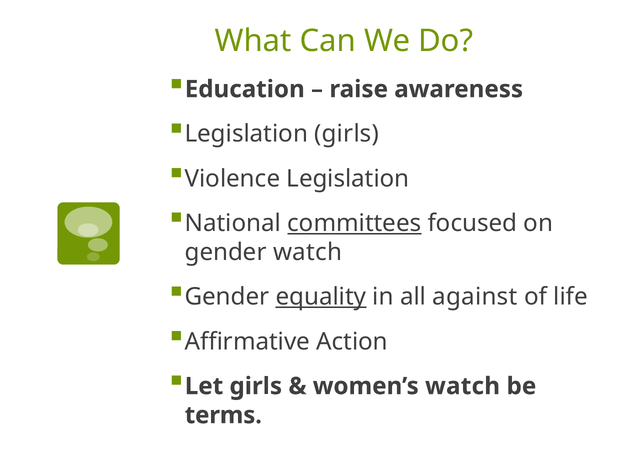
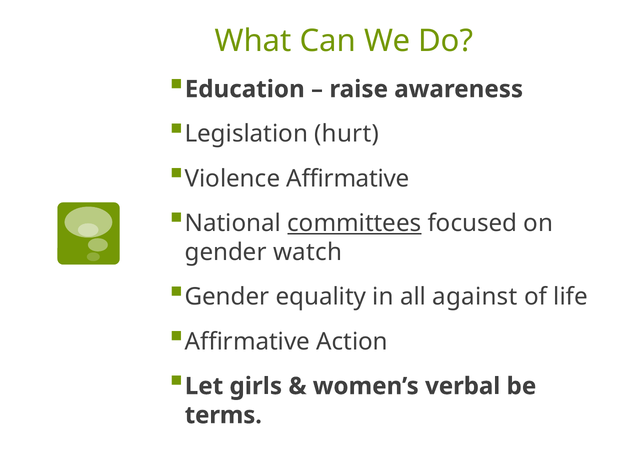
Legislation girls: girls -> hurt
Violence Legislation: Legislation -> Affirmative
equality underline: present -> none
women’s watch: watch -> verbal
